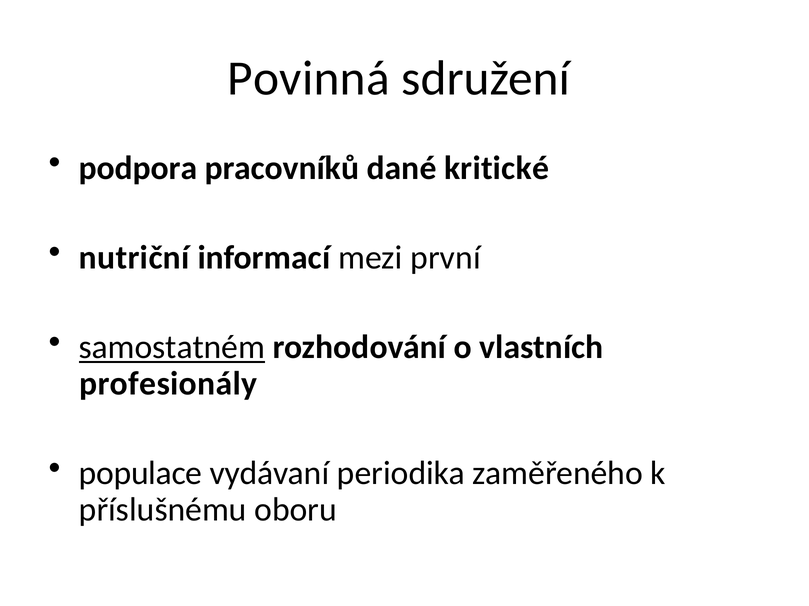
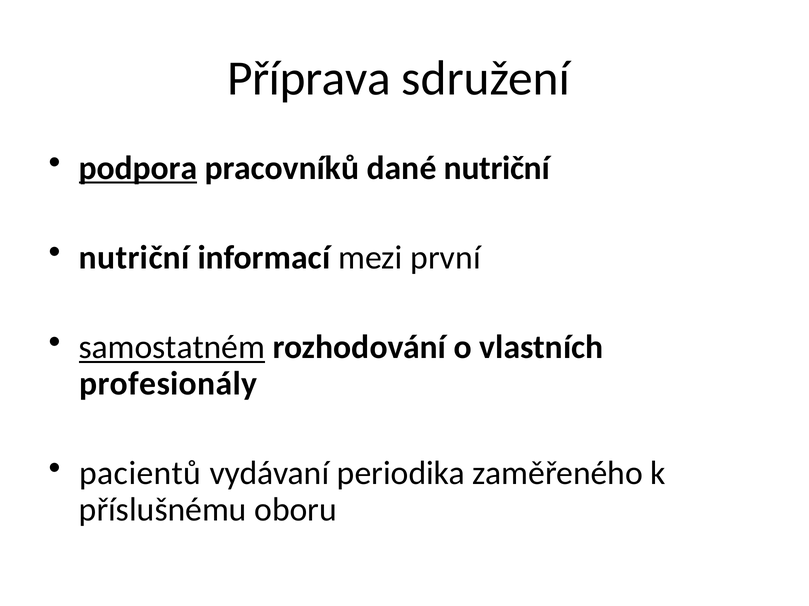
Povinná: Povinná -> Příprava
podpora underline: none -> present
dané kritické: kritické -> nutriční
populace: populace -> pacientů
